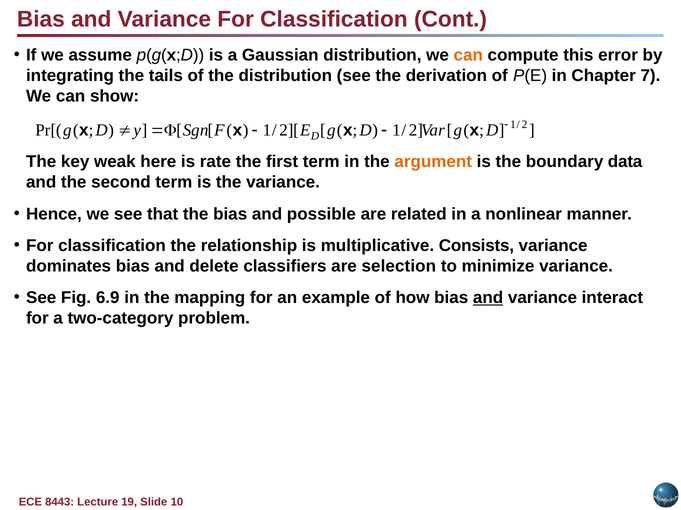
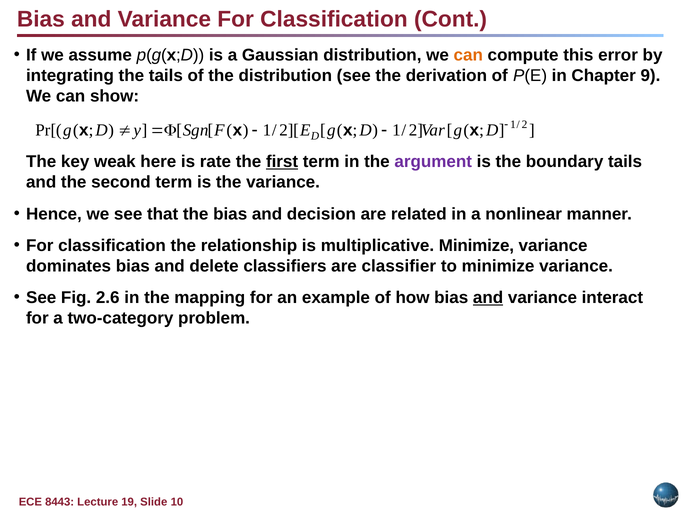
7: 7 -> 9
first underline: none -> present
argument colour: orange -> purple
boundary data: data -> tails
possible: possible -> decision
multiplicative Consists: Consists -> Minimize
selection: selection -> classifier
6.9: 6.9 -> 2.6
